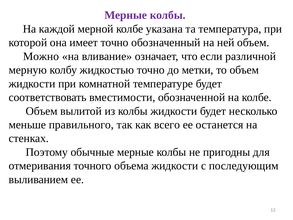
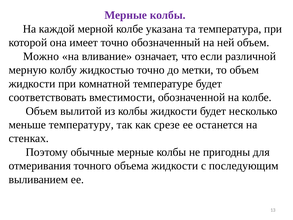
правильного: правильного -> температуру
всего: всего -> срезе
